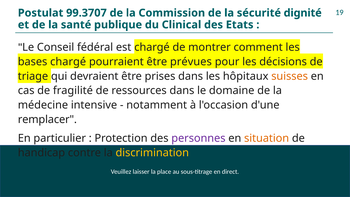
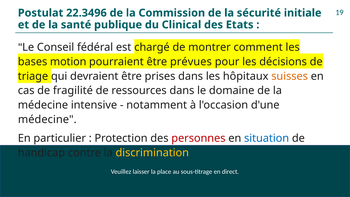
99.3707: 99.3707 -> 22.3496
dignité: dignité -> initiale
chargé at (68, 62): chargé -> motion
remplacer at (47, 119): remplacer -> médecine
personnes colour: purple -> red
situation colour: orange -> blue
